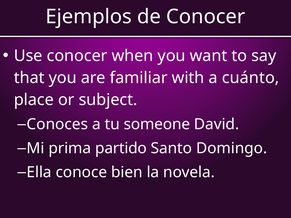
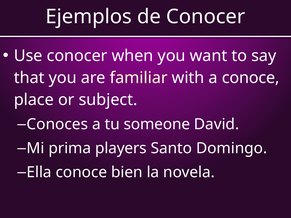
a cuánto: cuánto -> conoce
partido: partido -> players
